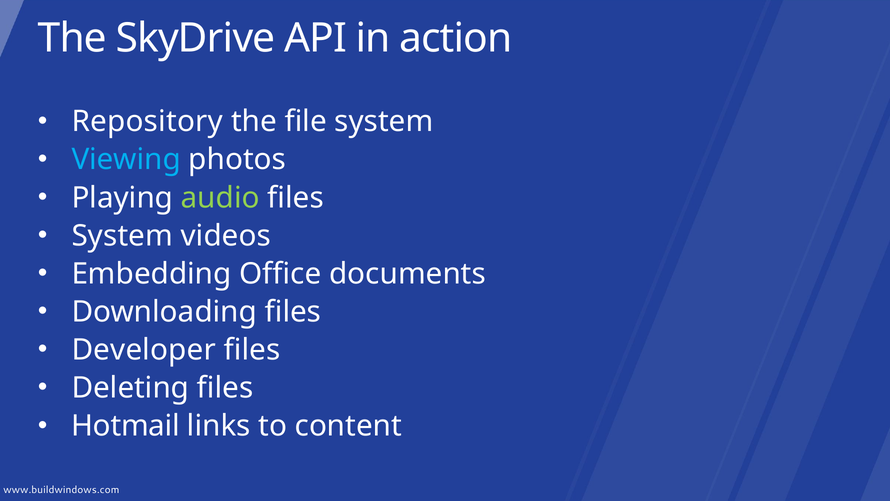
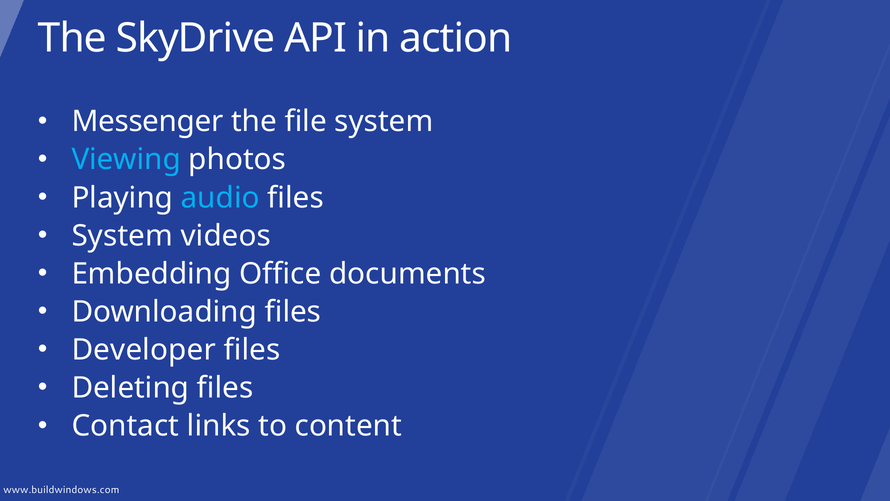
Repository: Repository -> Messenger
audio colour: light green -> light blue
Hotmail: Hotmail -> Contact
